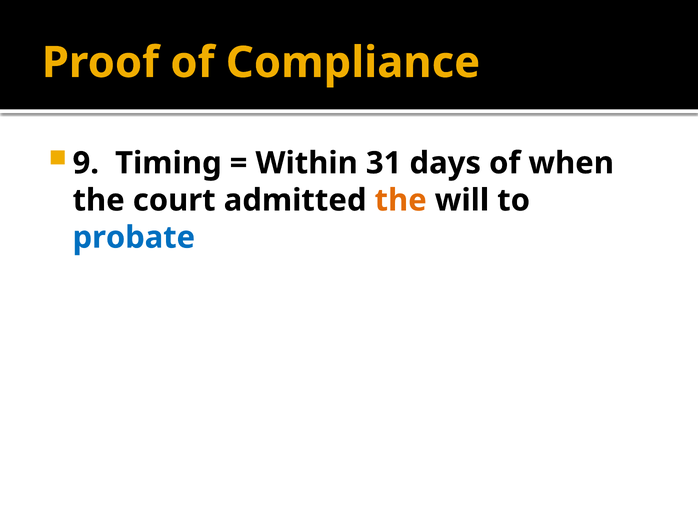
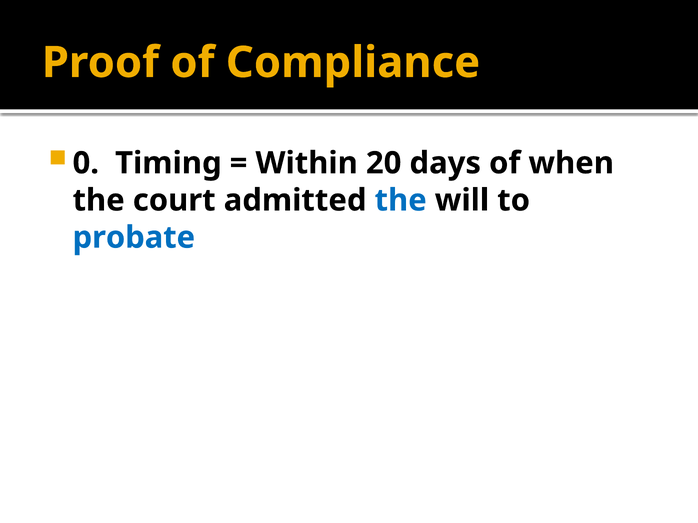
9: 9 -> 0
31: 31 -> 20
the at (401, 201) colour: orange -> blue
